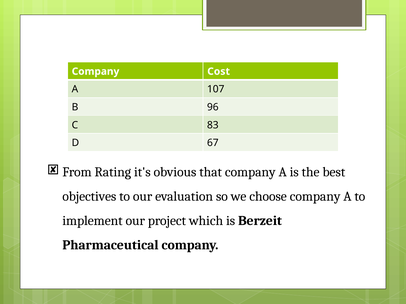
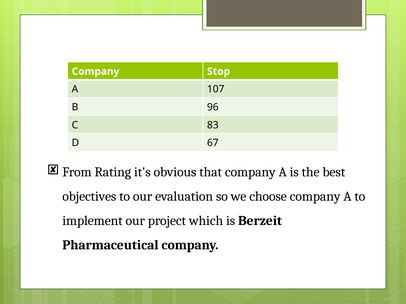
Cost: Cost -> Stop
